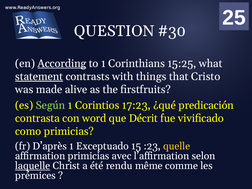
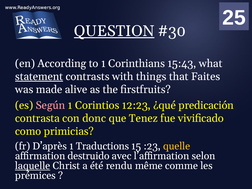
QUESTION underline: none -> present
According underline: present -> none
15:25: 15:25 -> 15:43
Cristo: Cristo -> Faites
Según colour: light green -> pink
17:23: 17:23 -> 12:23
word: word -> donc
Décrit: Décrit -> Tenez
Exceptuado: Exceptuado -> Traductions
affirmation primicias: primicias -> destruido
